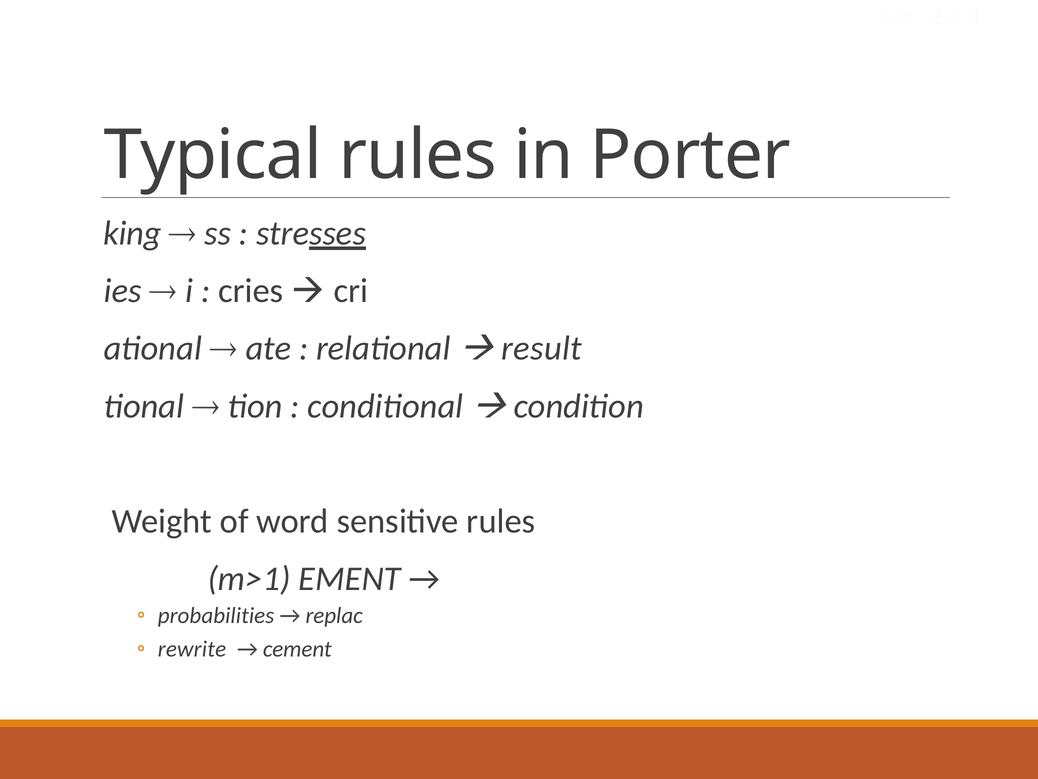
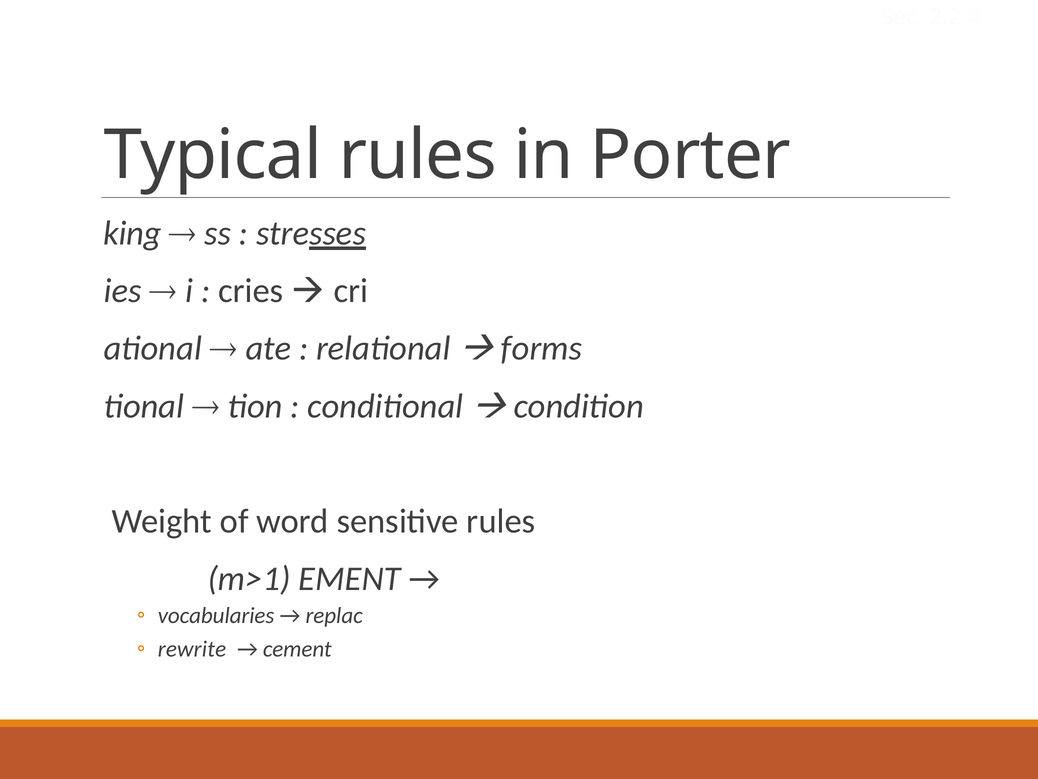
result: result -> forms
probabilities: probabilities -> vocabularies
